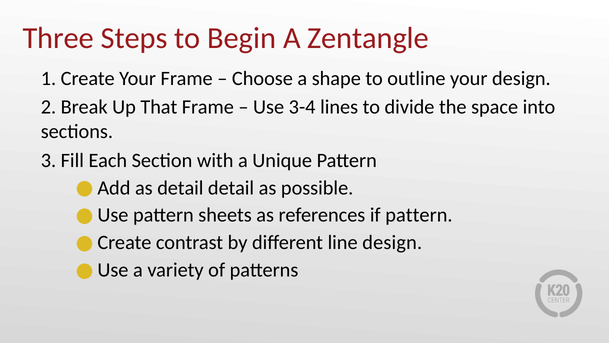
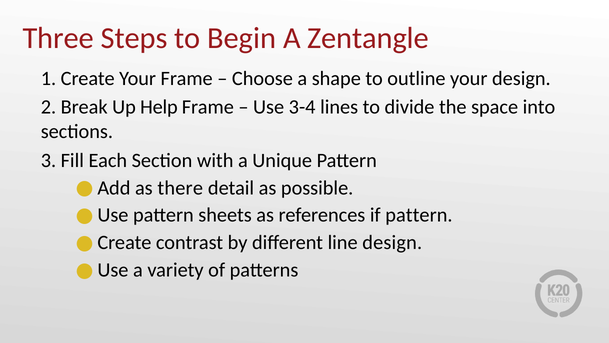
That: That -> Help
as detail: detail -> there
